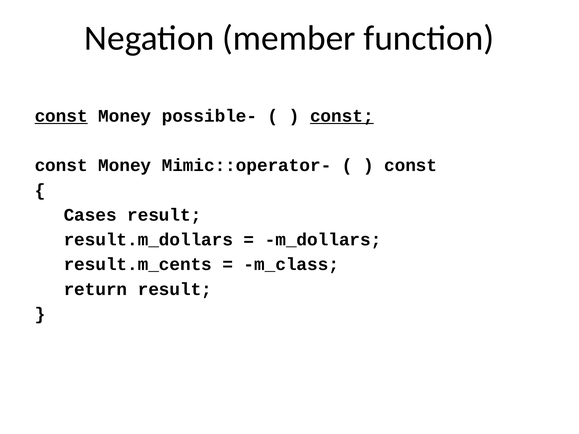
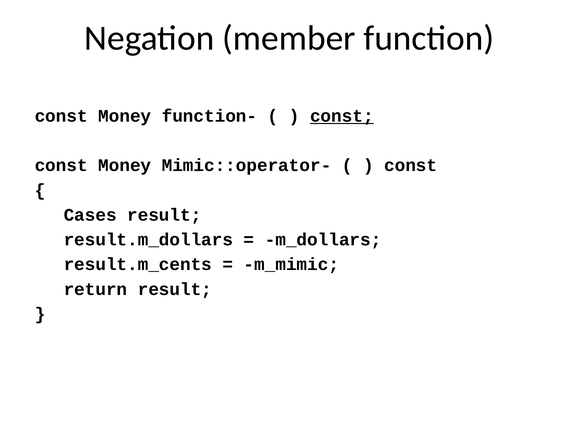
const at (61, 116) underline: present -> none
possible-: possible- -> function-
m_class: m_class -> m_mimic
